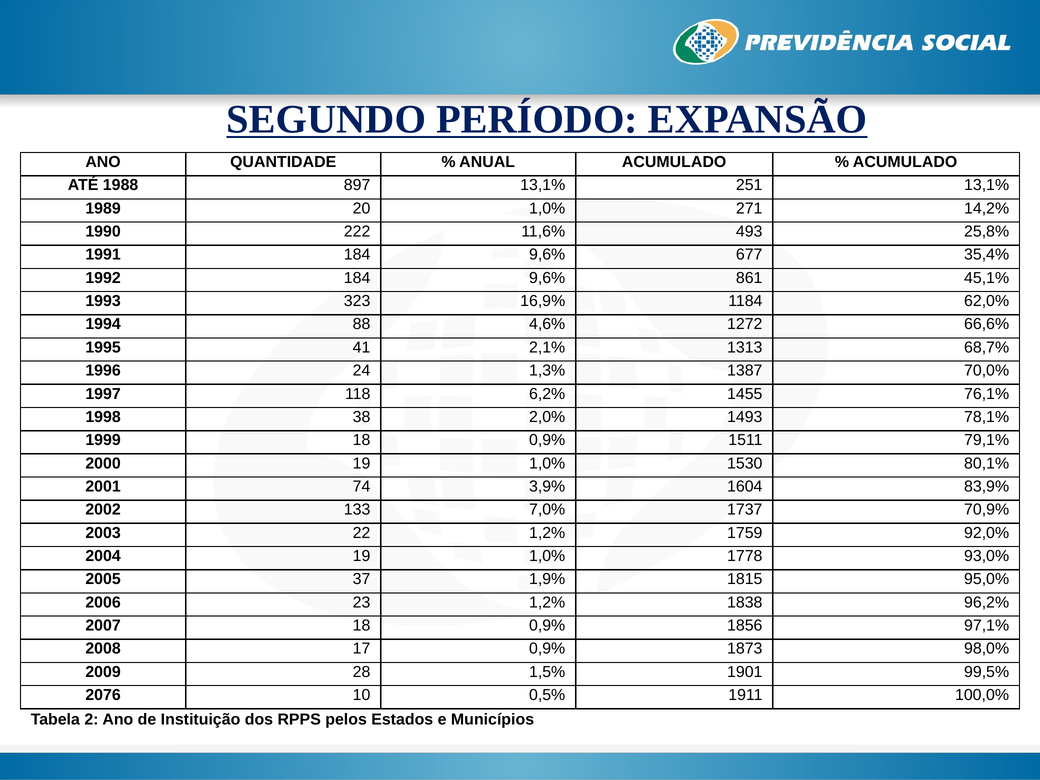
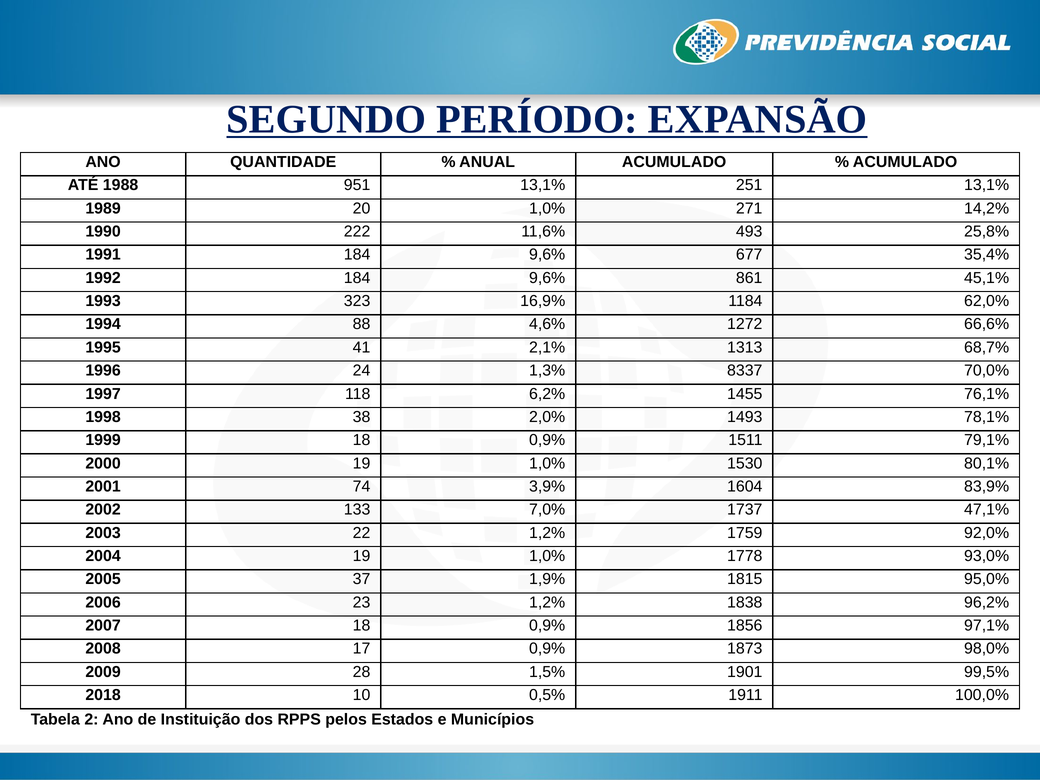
897: 897 -> 951
1387: 1387 -> 8337
70,9%: 70,9% -> 47,1%
2076: 2076 -> 2018
